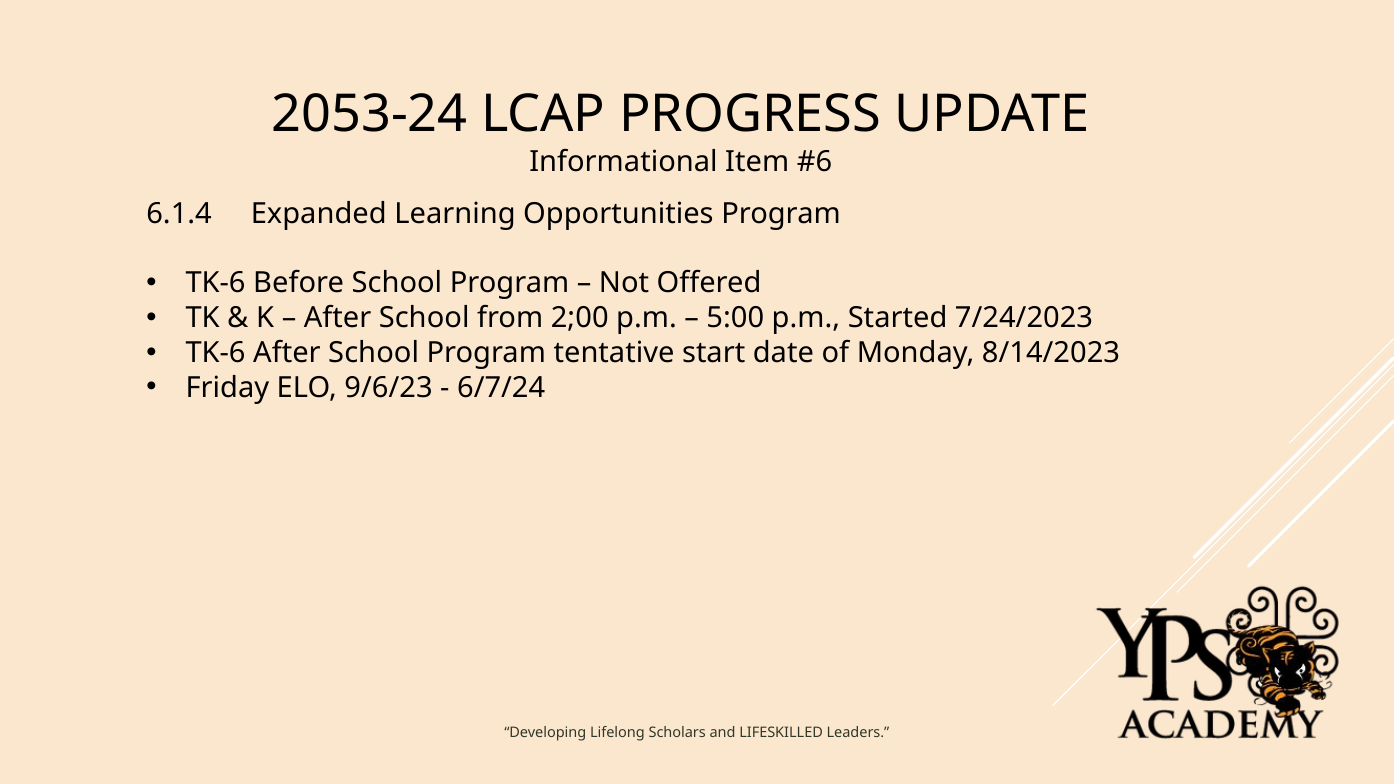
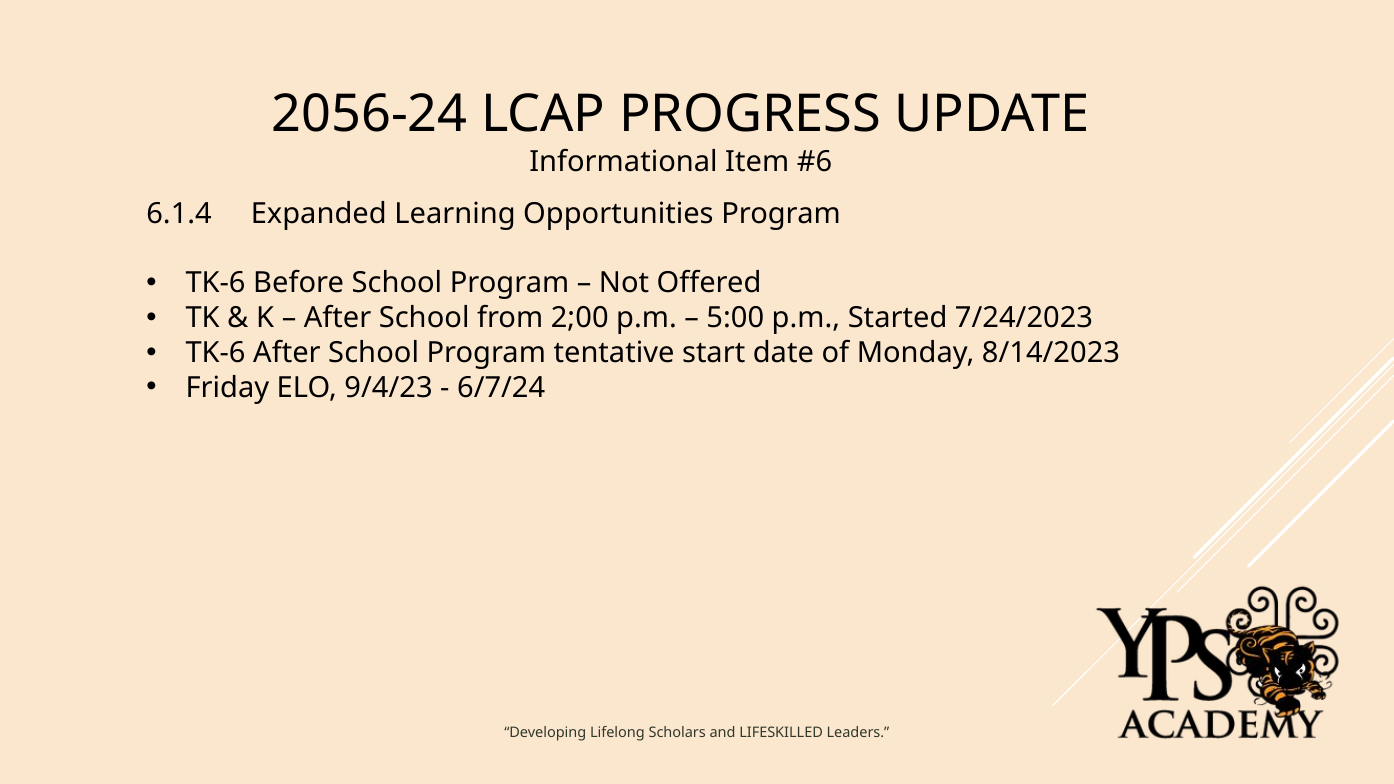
2053-24: 2053-24 -> 2056-24
9/6/23: 9/6/23 -> 9/4/23
